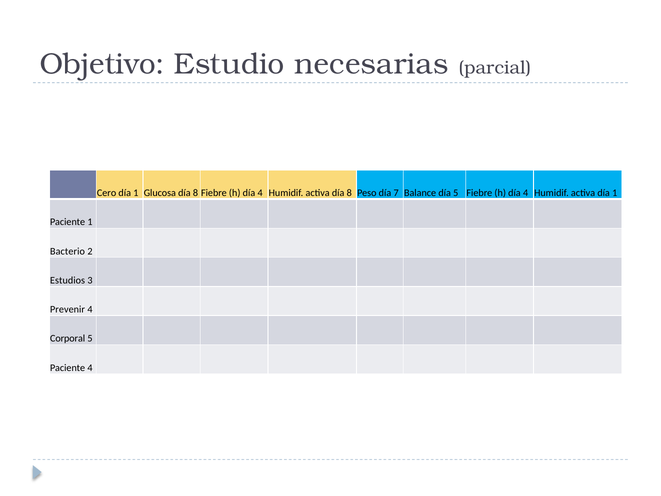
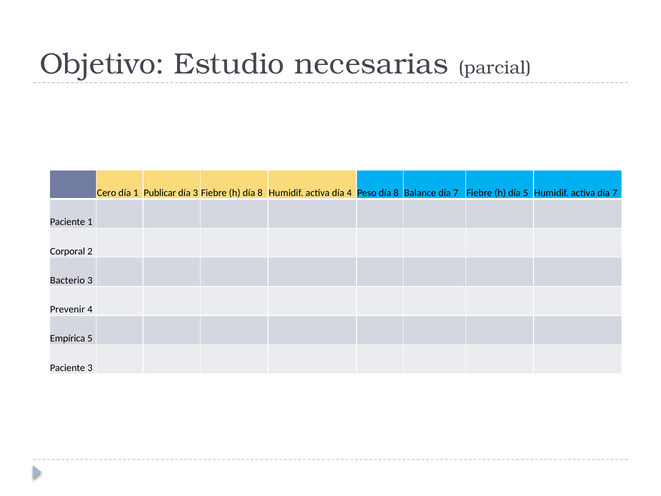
Glucosa: Glucosa -> Publicar
8 at (195, 193): 8 -> 3
4 at (260, 193): 4 -> 8
activa día 8: 8 -> 4
Peso día 7: 7 -> 8
Balance día 5: 5 -> 7
4 at (526, 193): 4 -> 5
activa día 1: 1 -> 7
Bacterio: Bacterio -> Corporal
Estudios: Estudios -> Bacterio
Corporal: Corporal -> Empírica
Paciente 4: 4 -> 3
